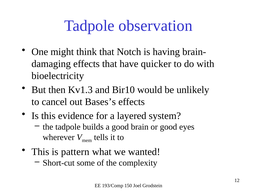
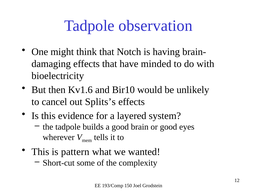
quicker: quicker -> minded
Kv1.3: Kv1.3 -> Kv1.6
Bases’s: Bases’s -> Splits’s
